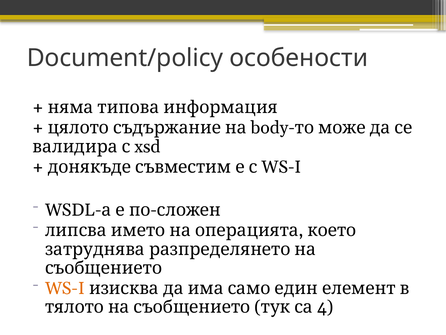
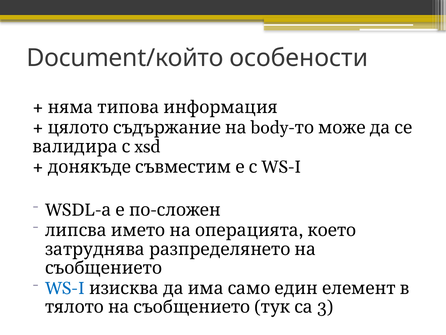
Document/policy: Document/policy -> Document/който
WS-I colour: orange -> blue
4: 4 -> 3
